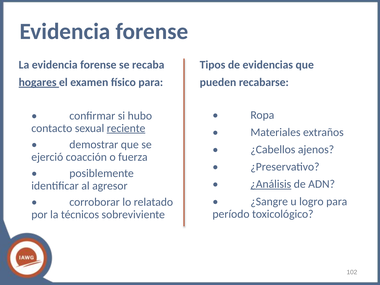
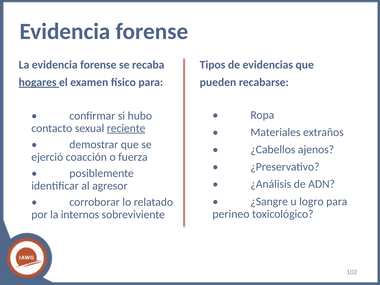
¿Análisis underline: present -> none
período: período -> perineo
técnicos: técnicos -> internos
